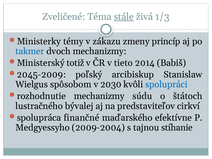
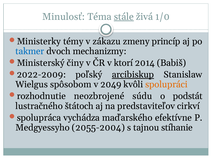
Zveličené: Zveličené -> Minulosť
1/3: 1/3 -> 1/0
totiž: totiž -> činy
tieto: tieto -> ktorí
2045-2009: 2045-2009 -> 2022-2009
arcibiskup underline: none -> present
2030: 2030 -> 2049
spolupráci colour: blue -> orange
rozhodnutie mechanizmy: mechanizmy -> neozbrojené
štátoch: štátoch -> podstát
bývalej: bývalej -> štátoch
finančné: finančné -> vychádza
2009-2004: 2009-2004 -> 2055-2004
